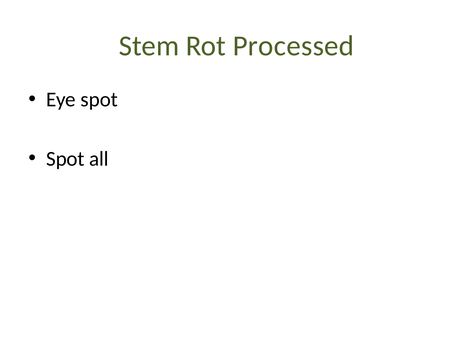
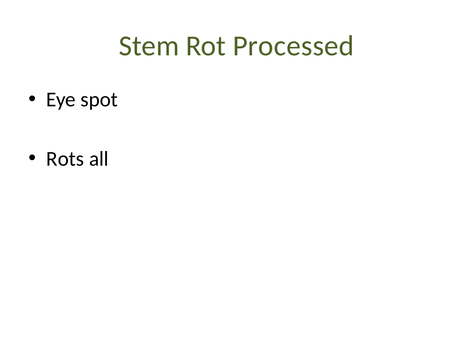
Spot at (65, 158): Spot -> Rots
